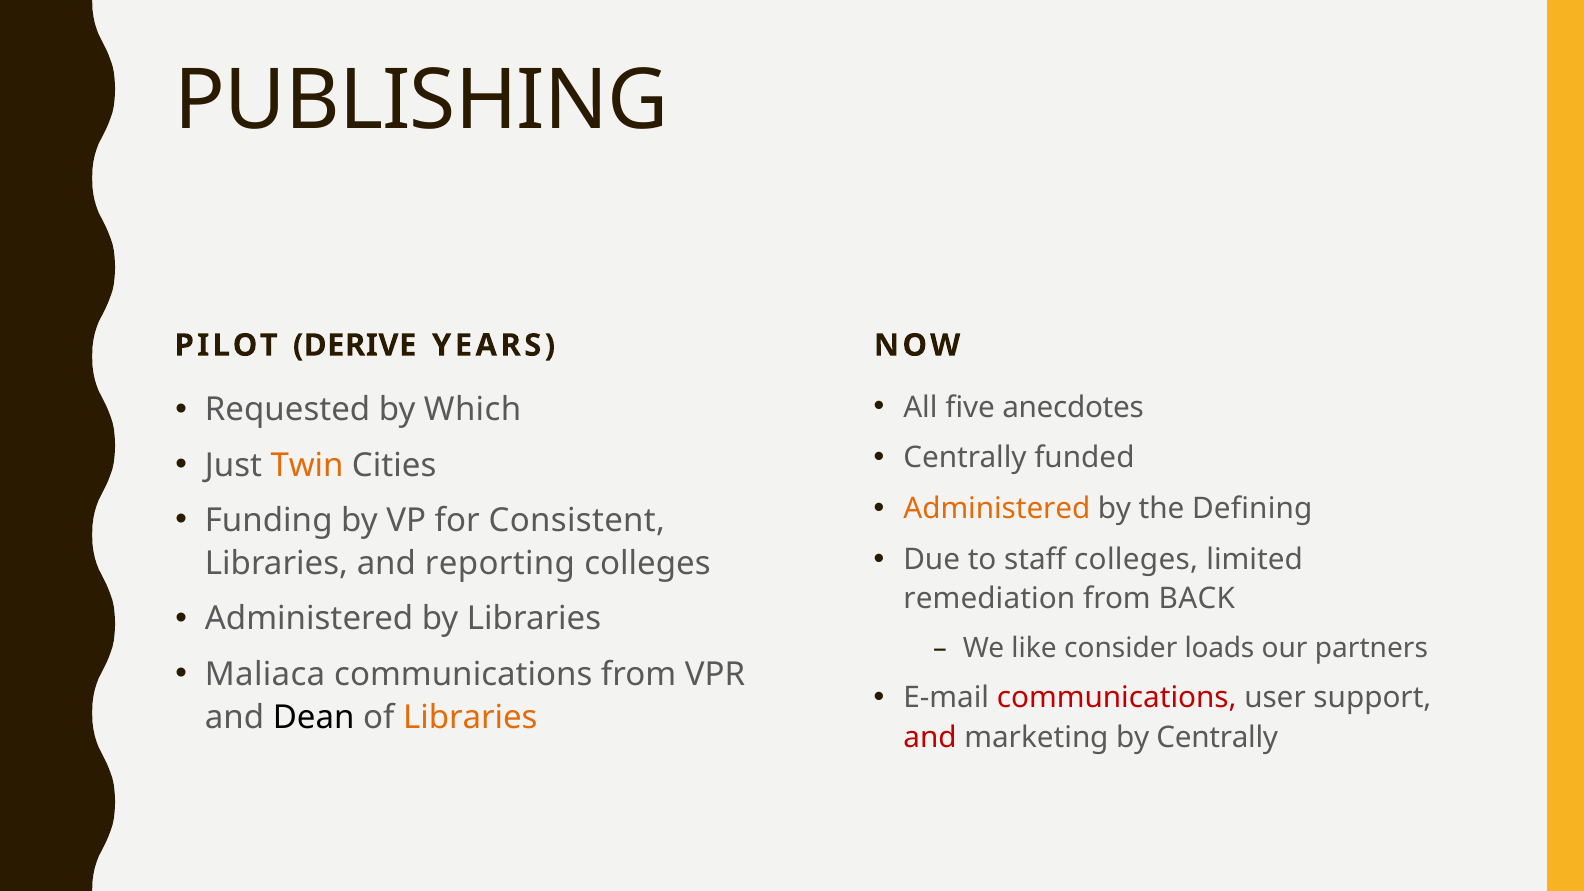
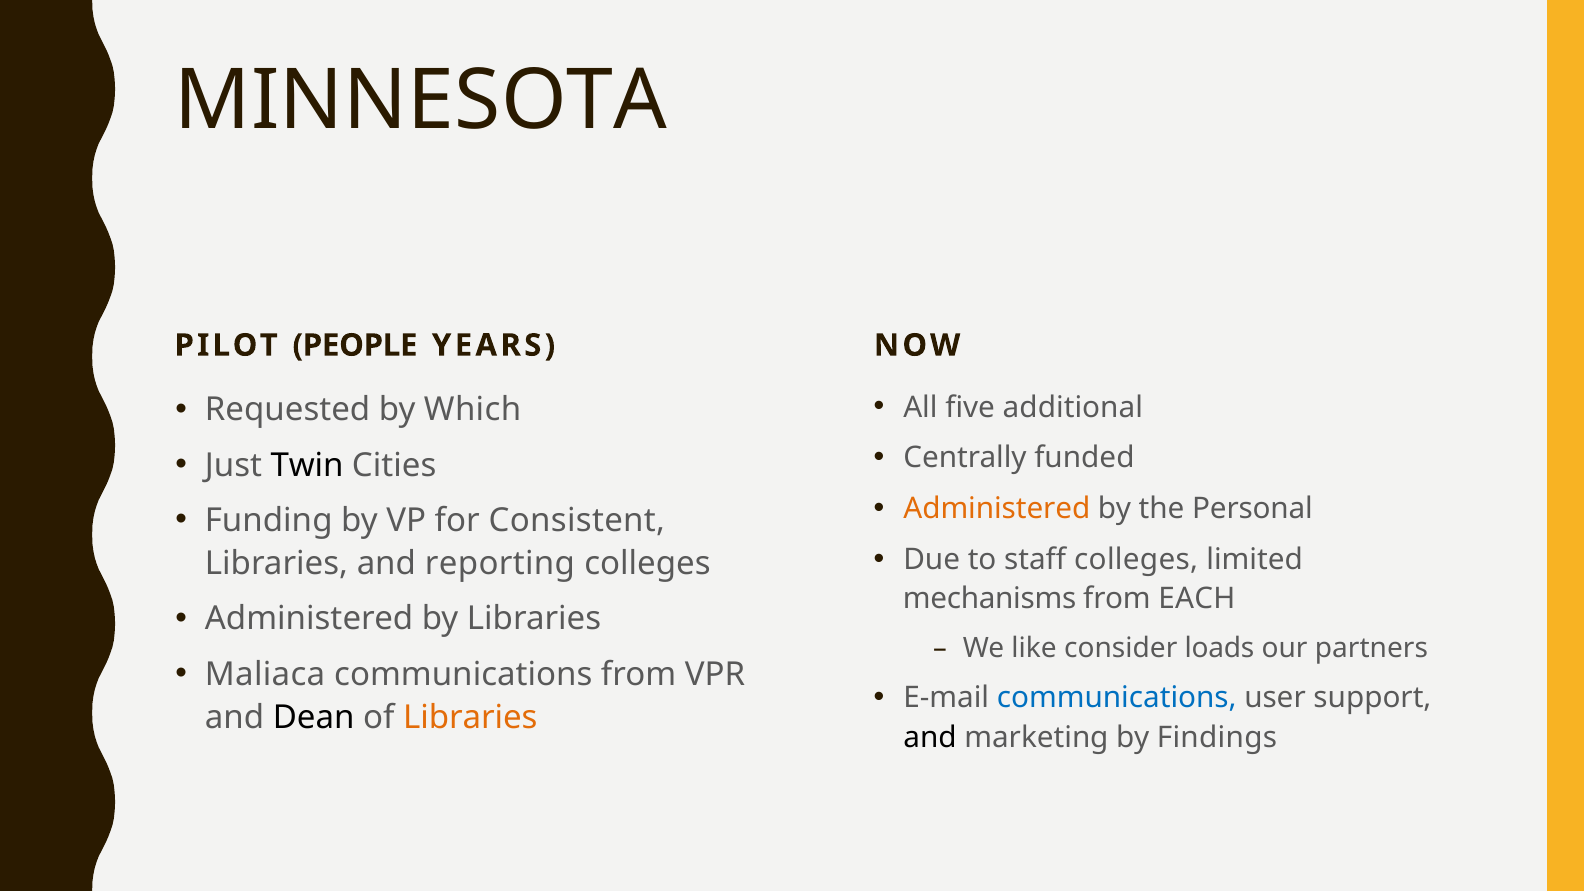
PUBLISHING: PUBLISHING -> MINNESOTA
DERIVE: DERIVE -> PEOPLE
anecdotes: anecdotes -> additional
Twin colour: orange -> black
Defining: Defining -> Personal
remediation: remediation -> mechanisms
BACK: BACK -> EACH
communications at (1117, 698) colour: red -> blue
and at (930, 737) colour: red -> black
by Centrally: Centrally -> Findings
